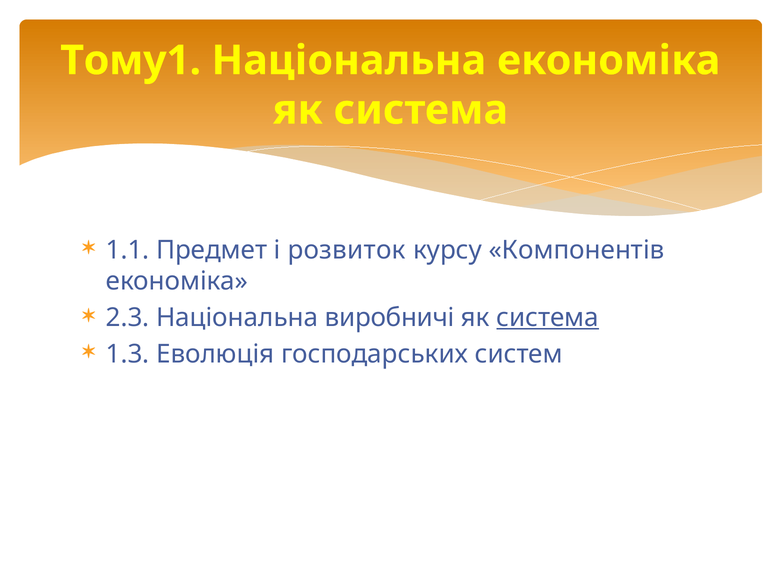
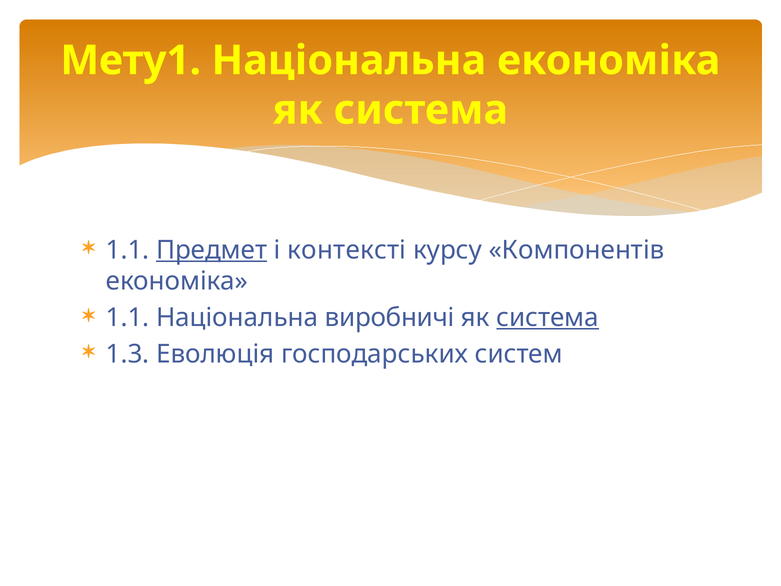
Тому1: Тому1 -> Мету1
Предмет underline: none -> present
розвиток: розвиток -> контексті
2.3 at (128, 318): 2.3 -> 1.1
